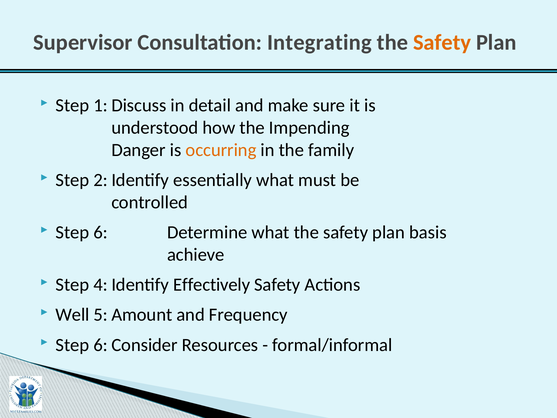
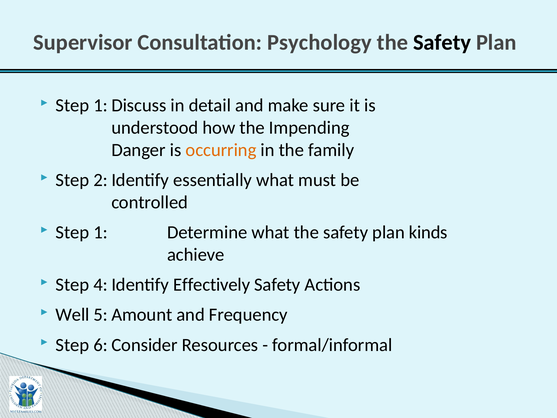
Integrating: Integrating -> Psychology
Safety at (442, 42) colour: orange -> black
6: 6 -> 1
basis: basis -> kinds
